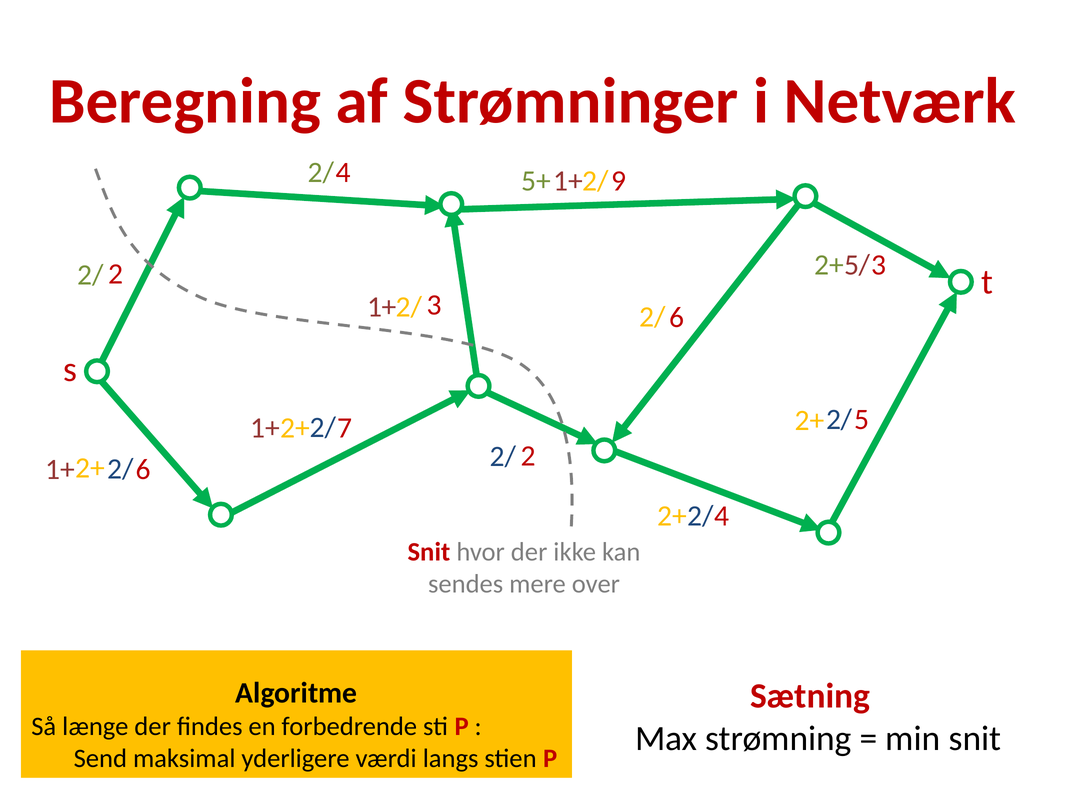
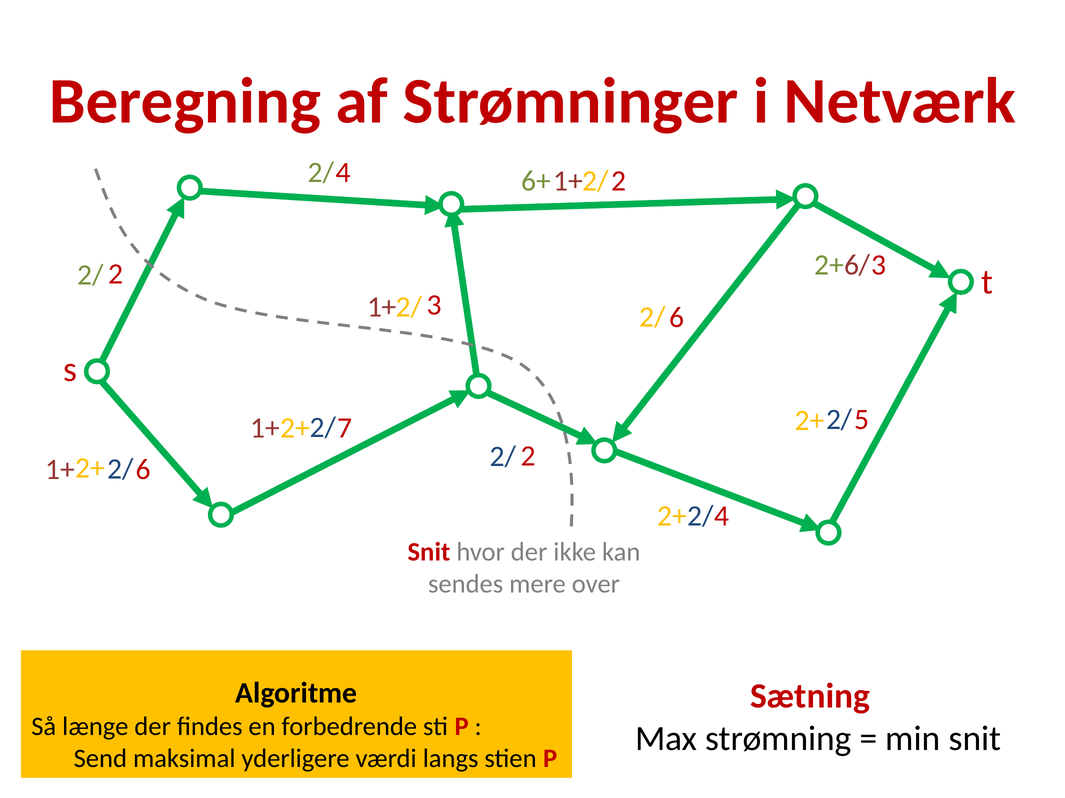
5+: 5+ -> 6+
9 at (619, 181): 9 -> 2
5/: 5/ -> 6/
